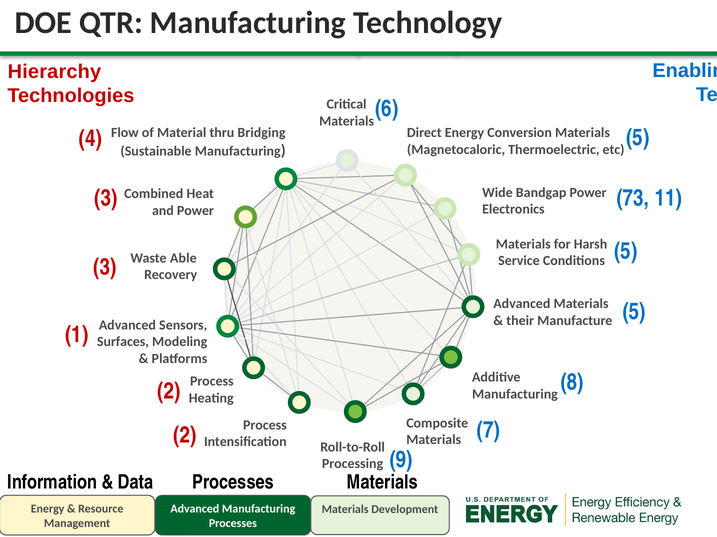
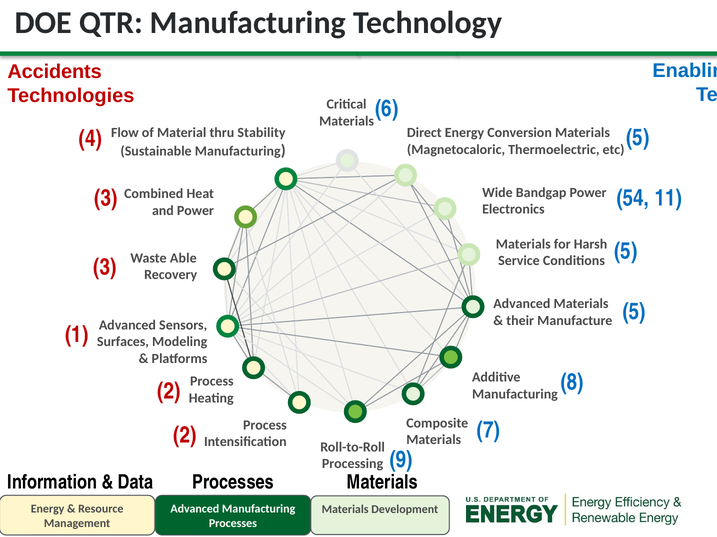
Hierarchy: Hierarchy -> Accidents
Bridging: Bridging -> Stability
73: 73 -> 54
